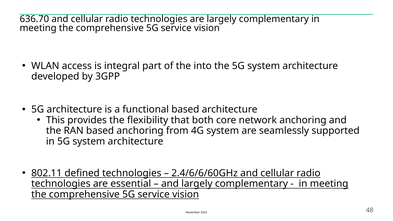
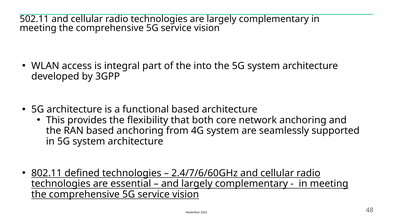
636.70: 636.70 -> 502.11
2.4/6/6/60GHz: 2.4/6/6/60GHz -> 2.4/7/6/60GHz
